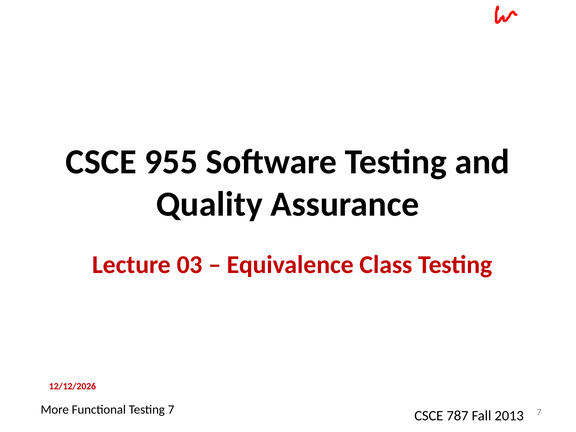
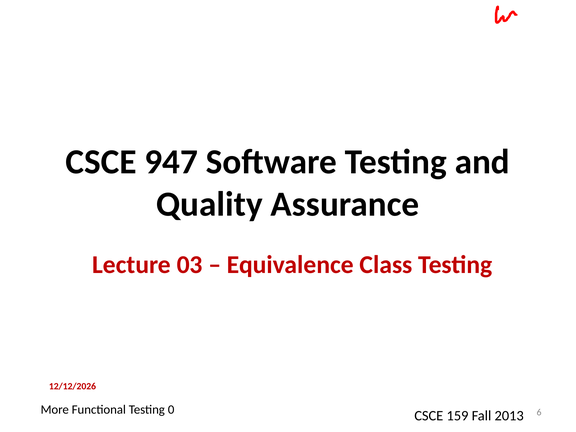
955: 955 -> 947
Testing 7: 7 -> 0
787: 787 -> 159
7 at (539, 412): 7 -> 6
